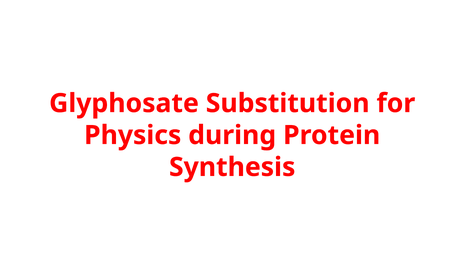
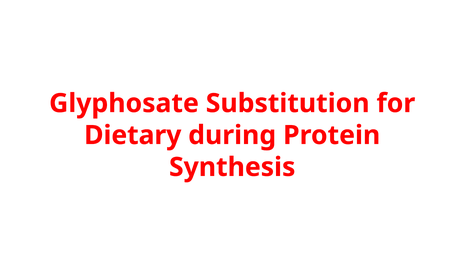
Physics: Physics -> Dietary
